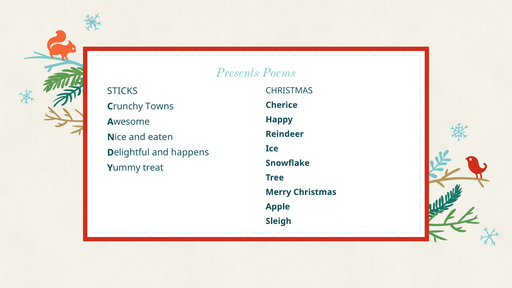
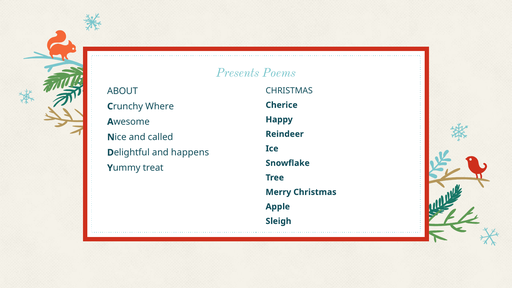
STICKS: STICKS -> ABOUT
Towns: Towns -> Where
eaten: eaten -> called
